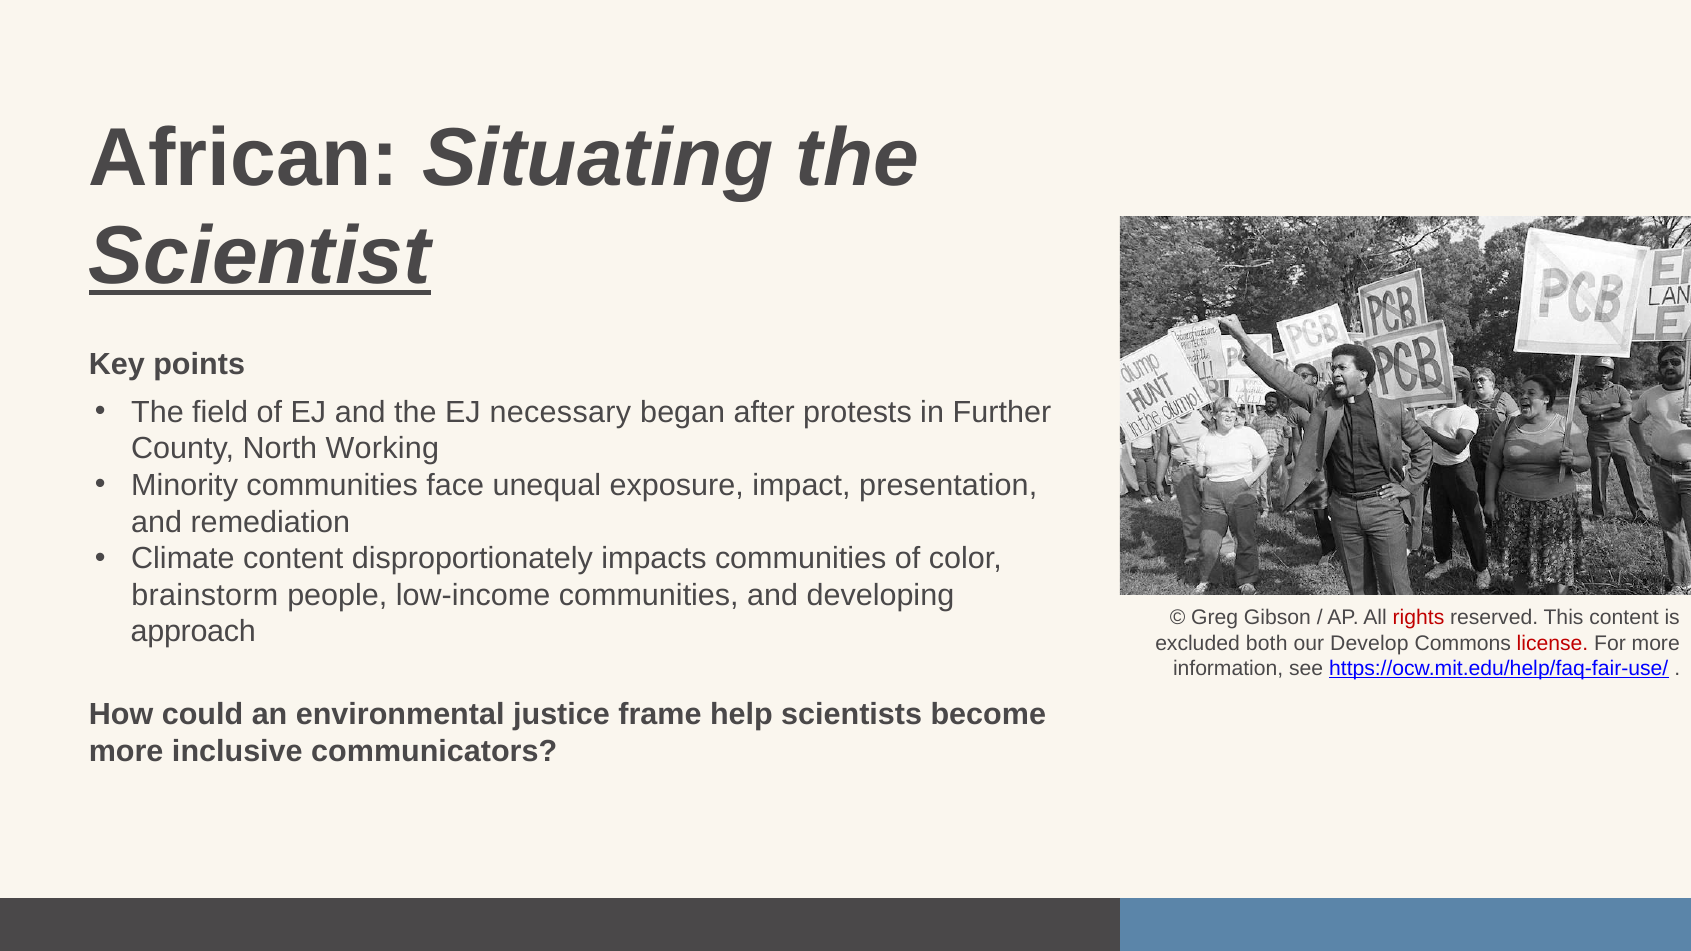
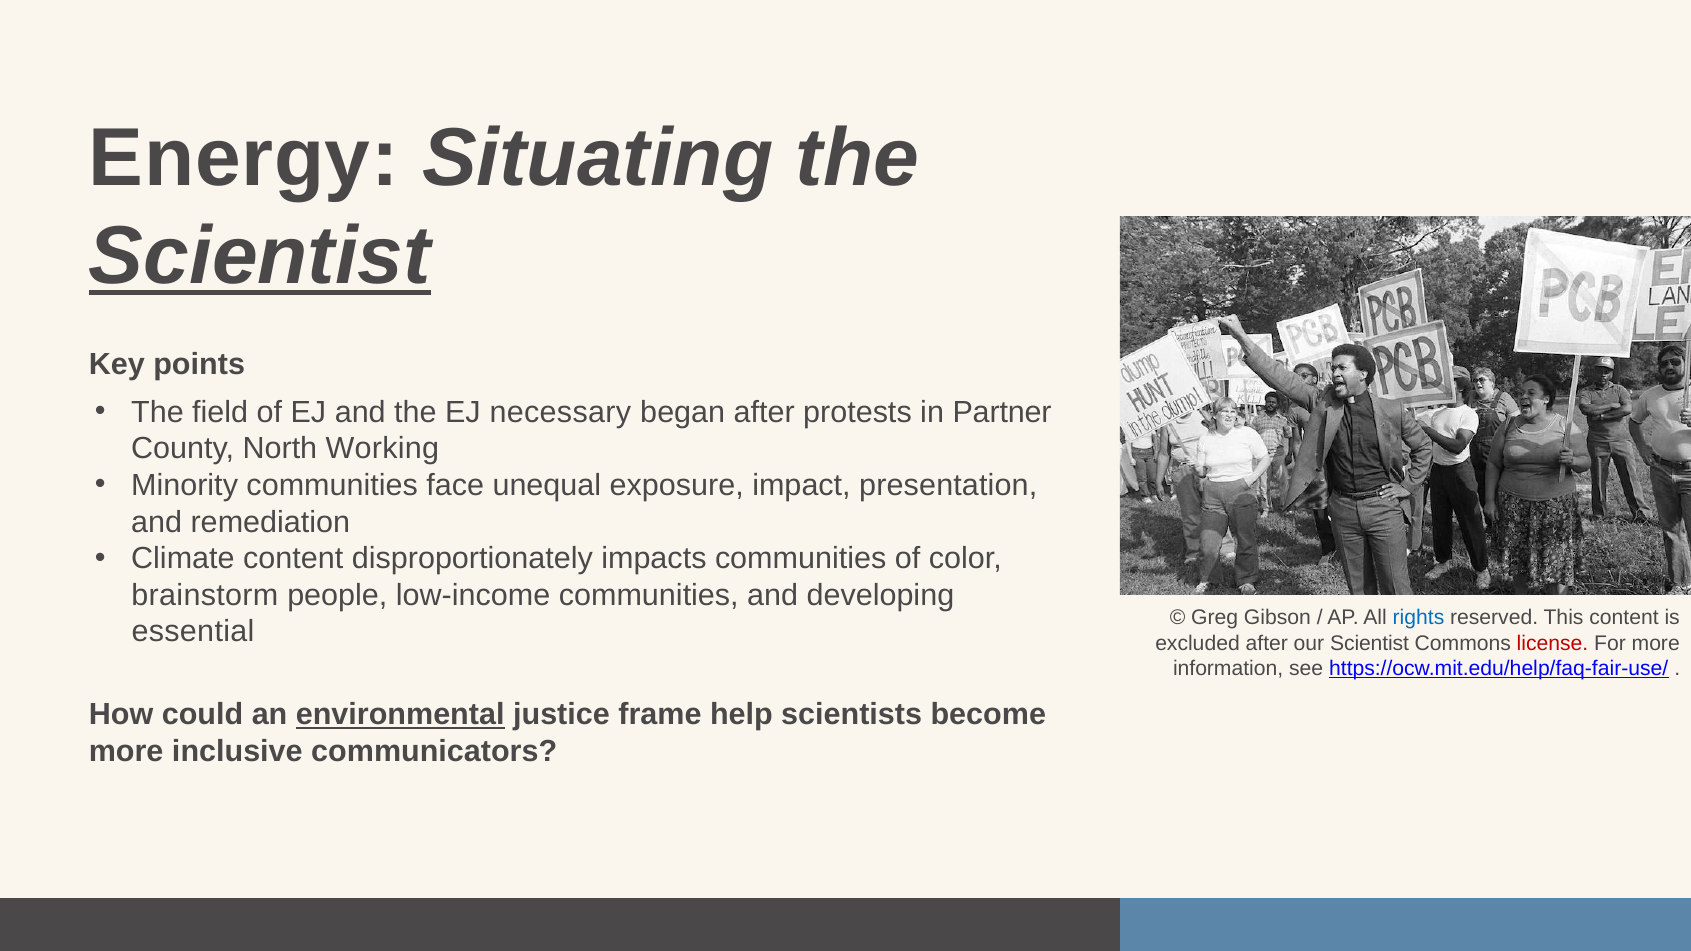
African: African -> Energy
Further: Further -> Partner
rights colour: red -> blue
approach: approach -> essential
excluded both: both -> after
our Develop: Develop -> Scientist
environmental underline: none -> present
